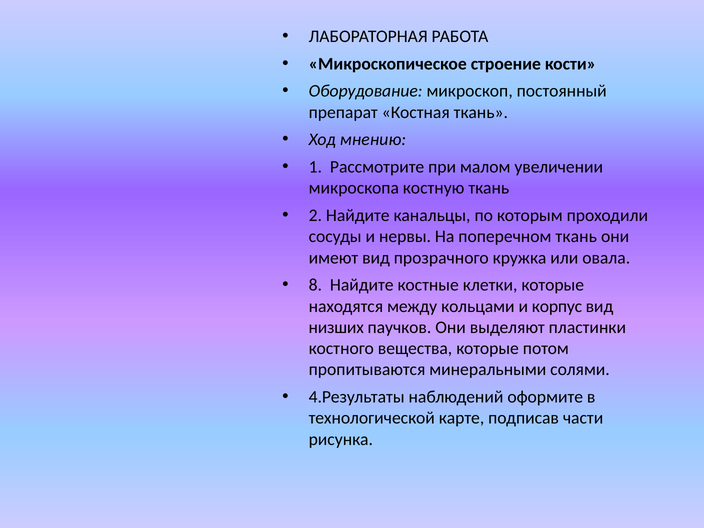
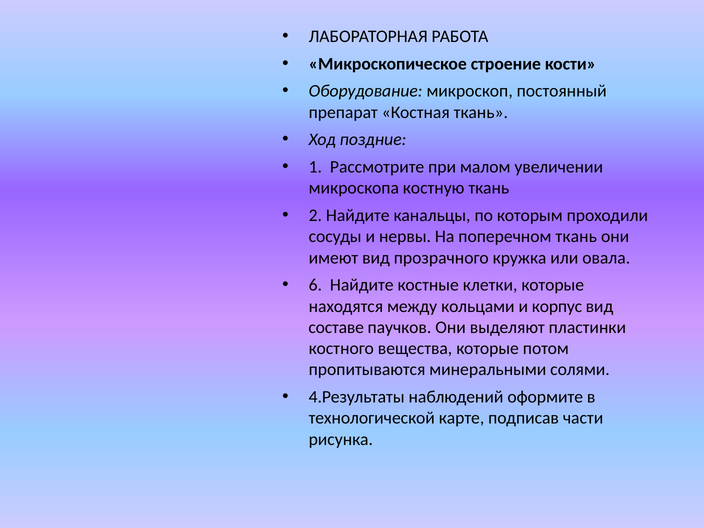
мнению: мнению -> поздние
8: 8 -> 6
низших: низших -> составе
